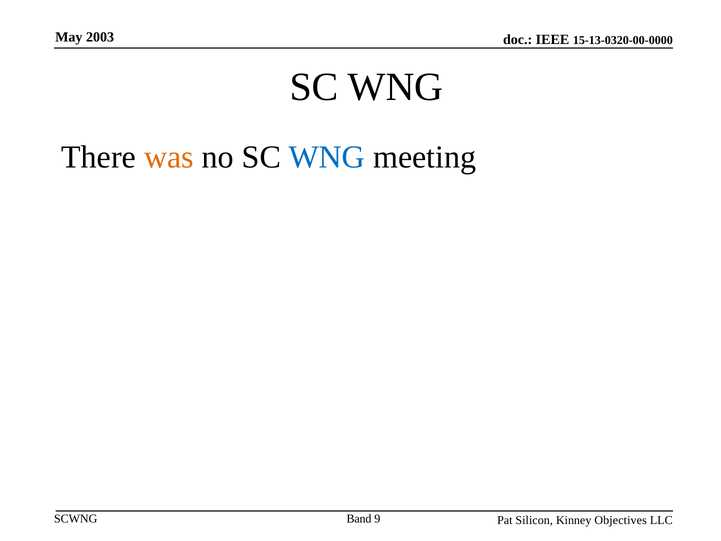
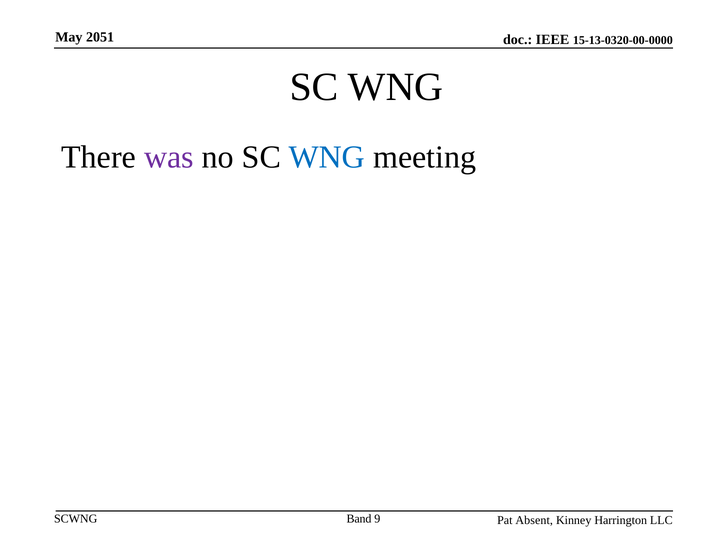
2003: 2003 -> 2051
was colour: orange -> purple
Silicon: Silicon -> Absent
Objectives: Objectives -> Harrington
